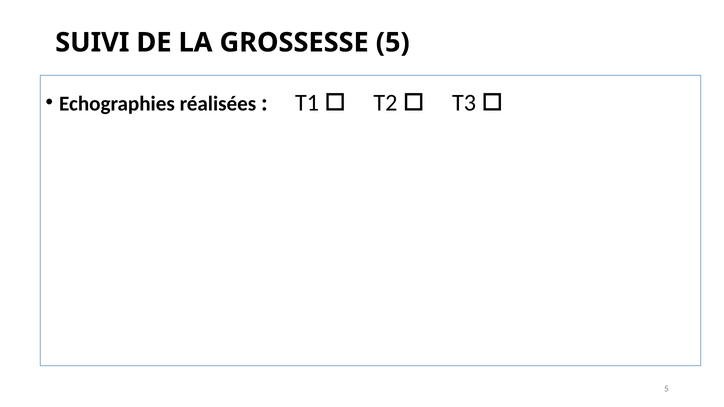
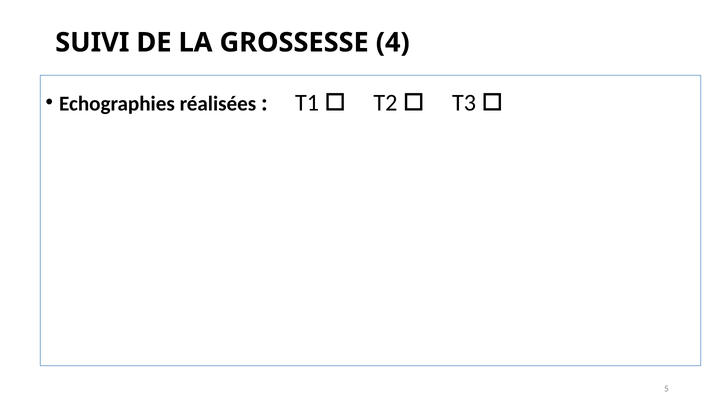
GROSSESSE 5: 5 -> 4
